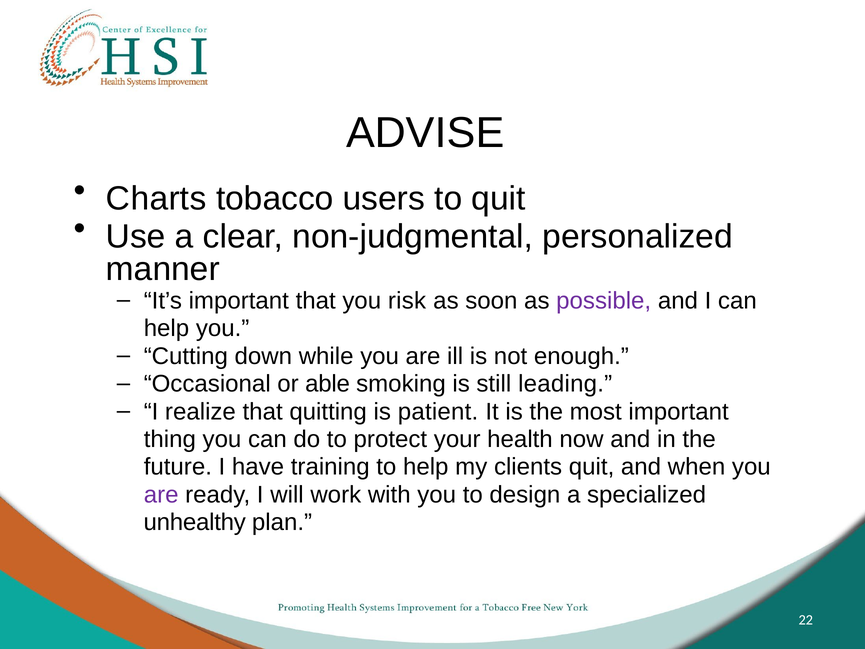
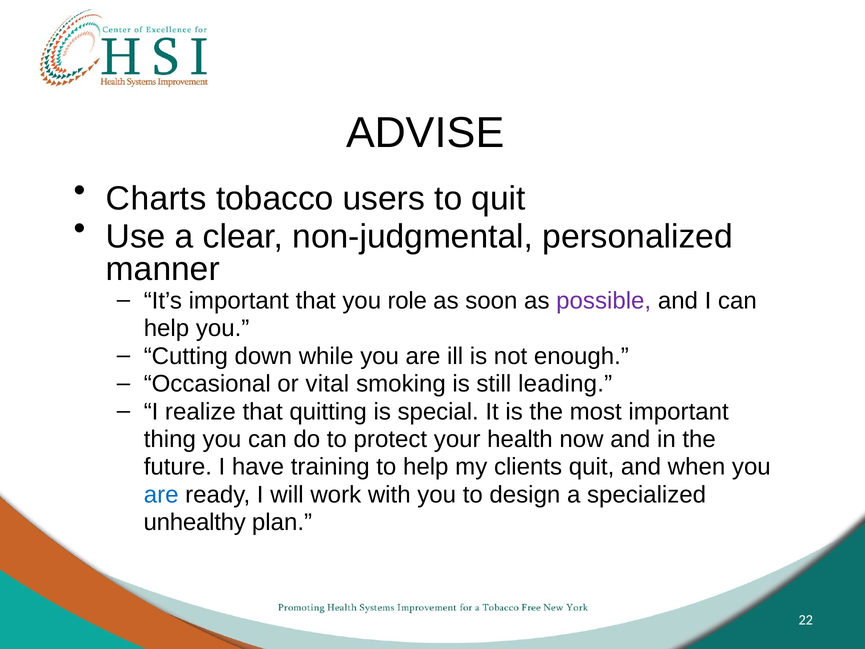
risk: risk -> role
able: able -> vital
patient: patient -> special
are at (161, 495) colour: purple -> blue
